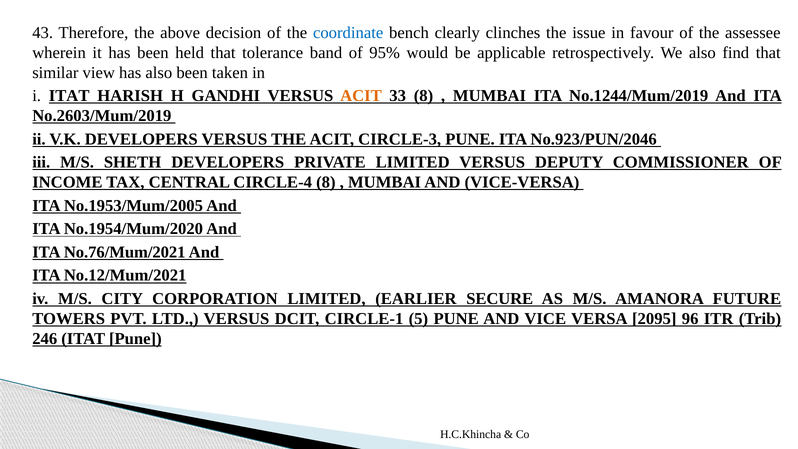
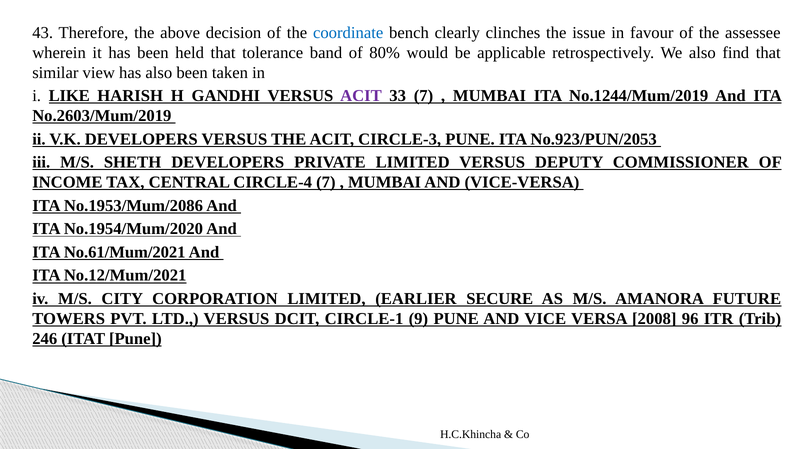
95%: 95% -> 80%
i ITAT: ITAT -> LIKE
ACIT at (361, 96) colour: orange -> purple
33 8: 8 -> 7
No.923/PUN/2046: No.923/PUN/2046 -> No.923/PUN/2053
CIRCLE-4 8: 8 -> 7
No.1953/Mum/2005: No.1953/Mum/2005 -> No.1953/Mum/2086
No.76/Mum/2021: No.76/Mum/2021 -> No.61/Mum/2021
5: 5 -> 9
2095: 2095 -> 2008
